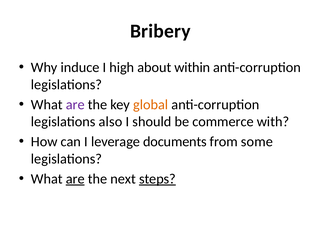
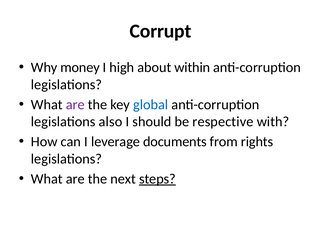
Bribery: Bribery -> Corrupt
induce: induce -> money
global colour: orange -> blue
commerce: commerce -> respective
some: some -> rights
are at (75, 179) underline: present -> none
